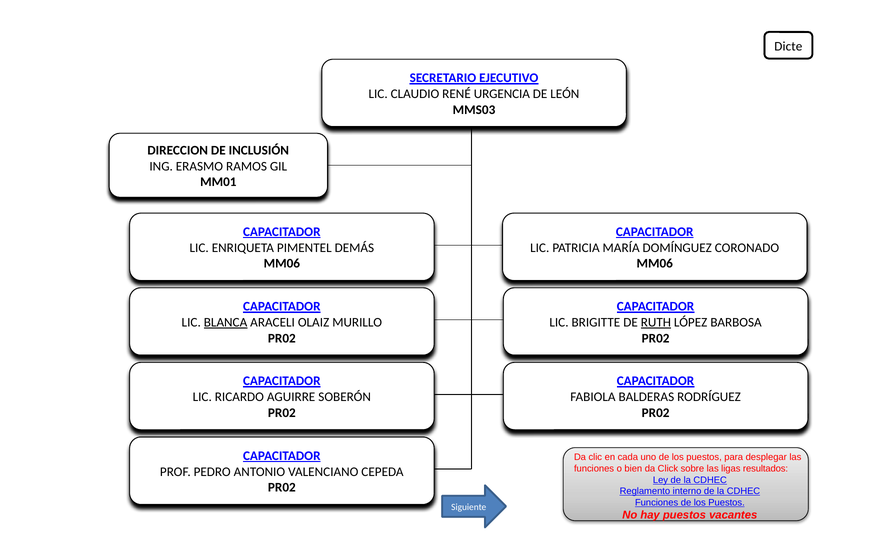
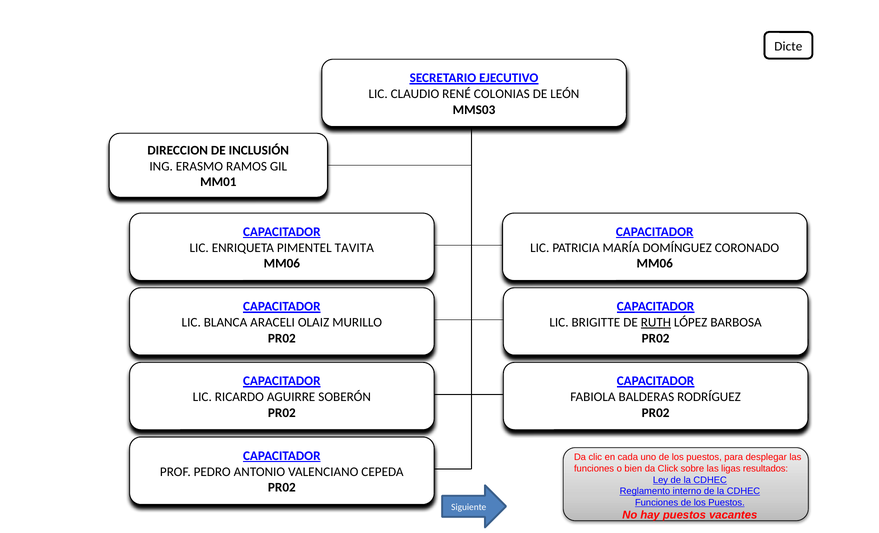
URGENCIA: URGENCIA -> COLONIAS
DEMÁS: DEMÁS -> TAVITA
BLANCA underline: present -> none
